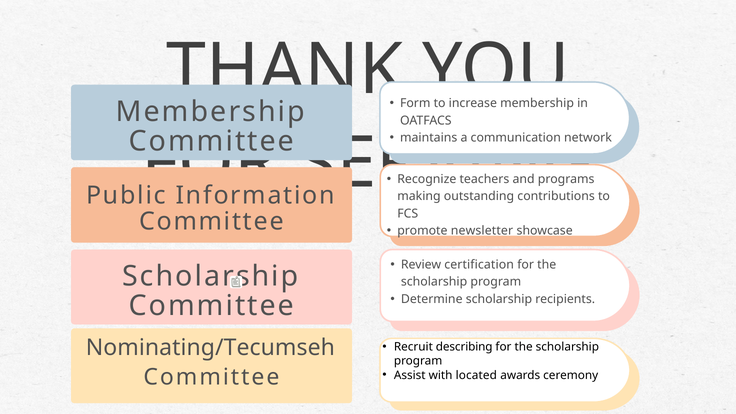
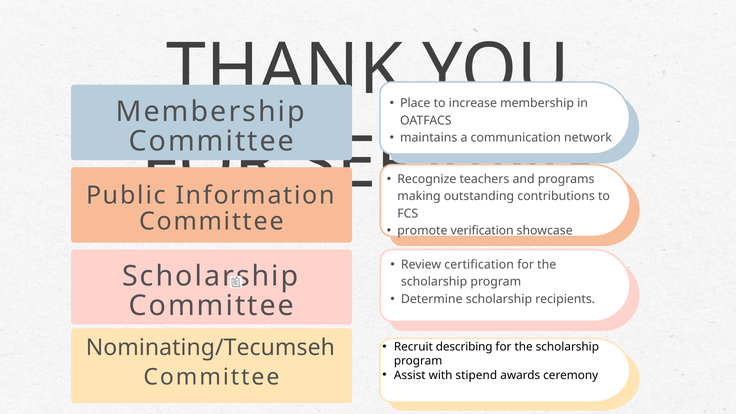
Form: Form -> Place
newsletter: newsletter -> verification
located: located -> stipend
